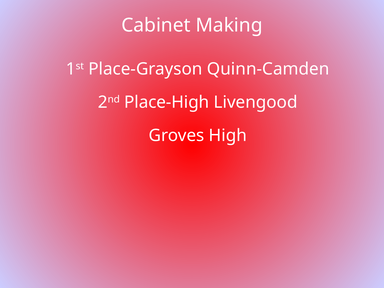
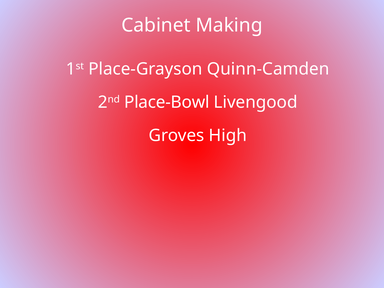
Place-High: Place-High -> Place-Bowl
